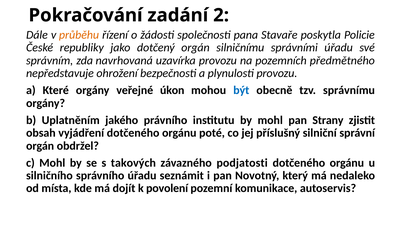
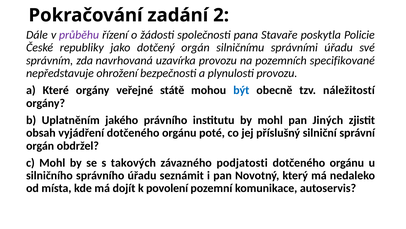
průběhu colour: orange -> purple
předmětného: předmětného -> specifikované
úkon: úkon -> státě
správnímu: správnímu -> náležitostí
Strany: Strany -> Jiných
